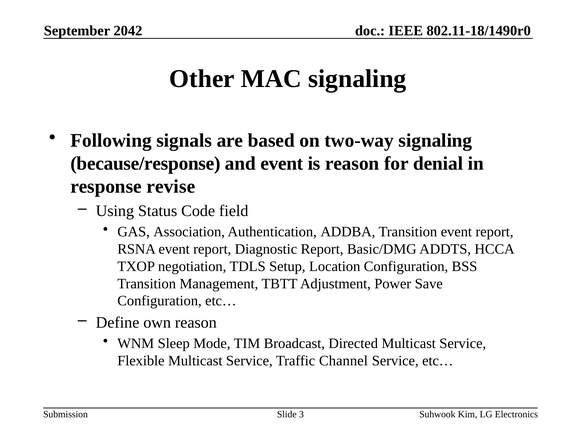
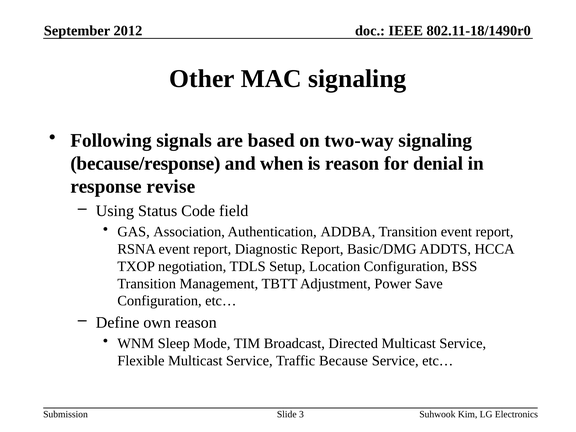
2042: 2042 -> 2012
and event: event -> when
Channel: Channel -> Because
